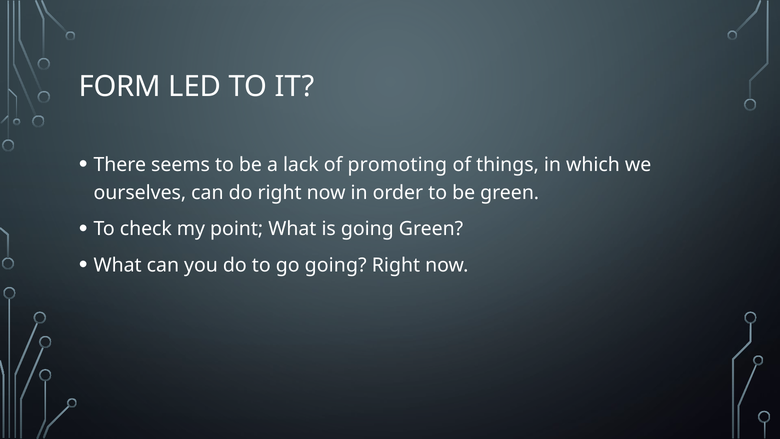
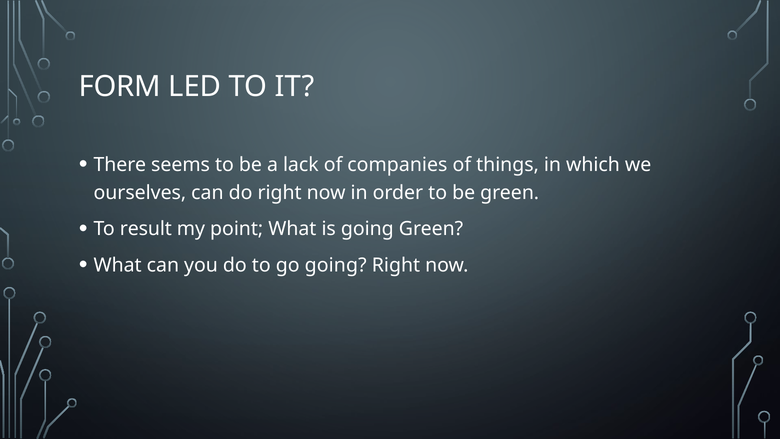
promoting: promoting -> companies
check: check -> result
